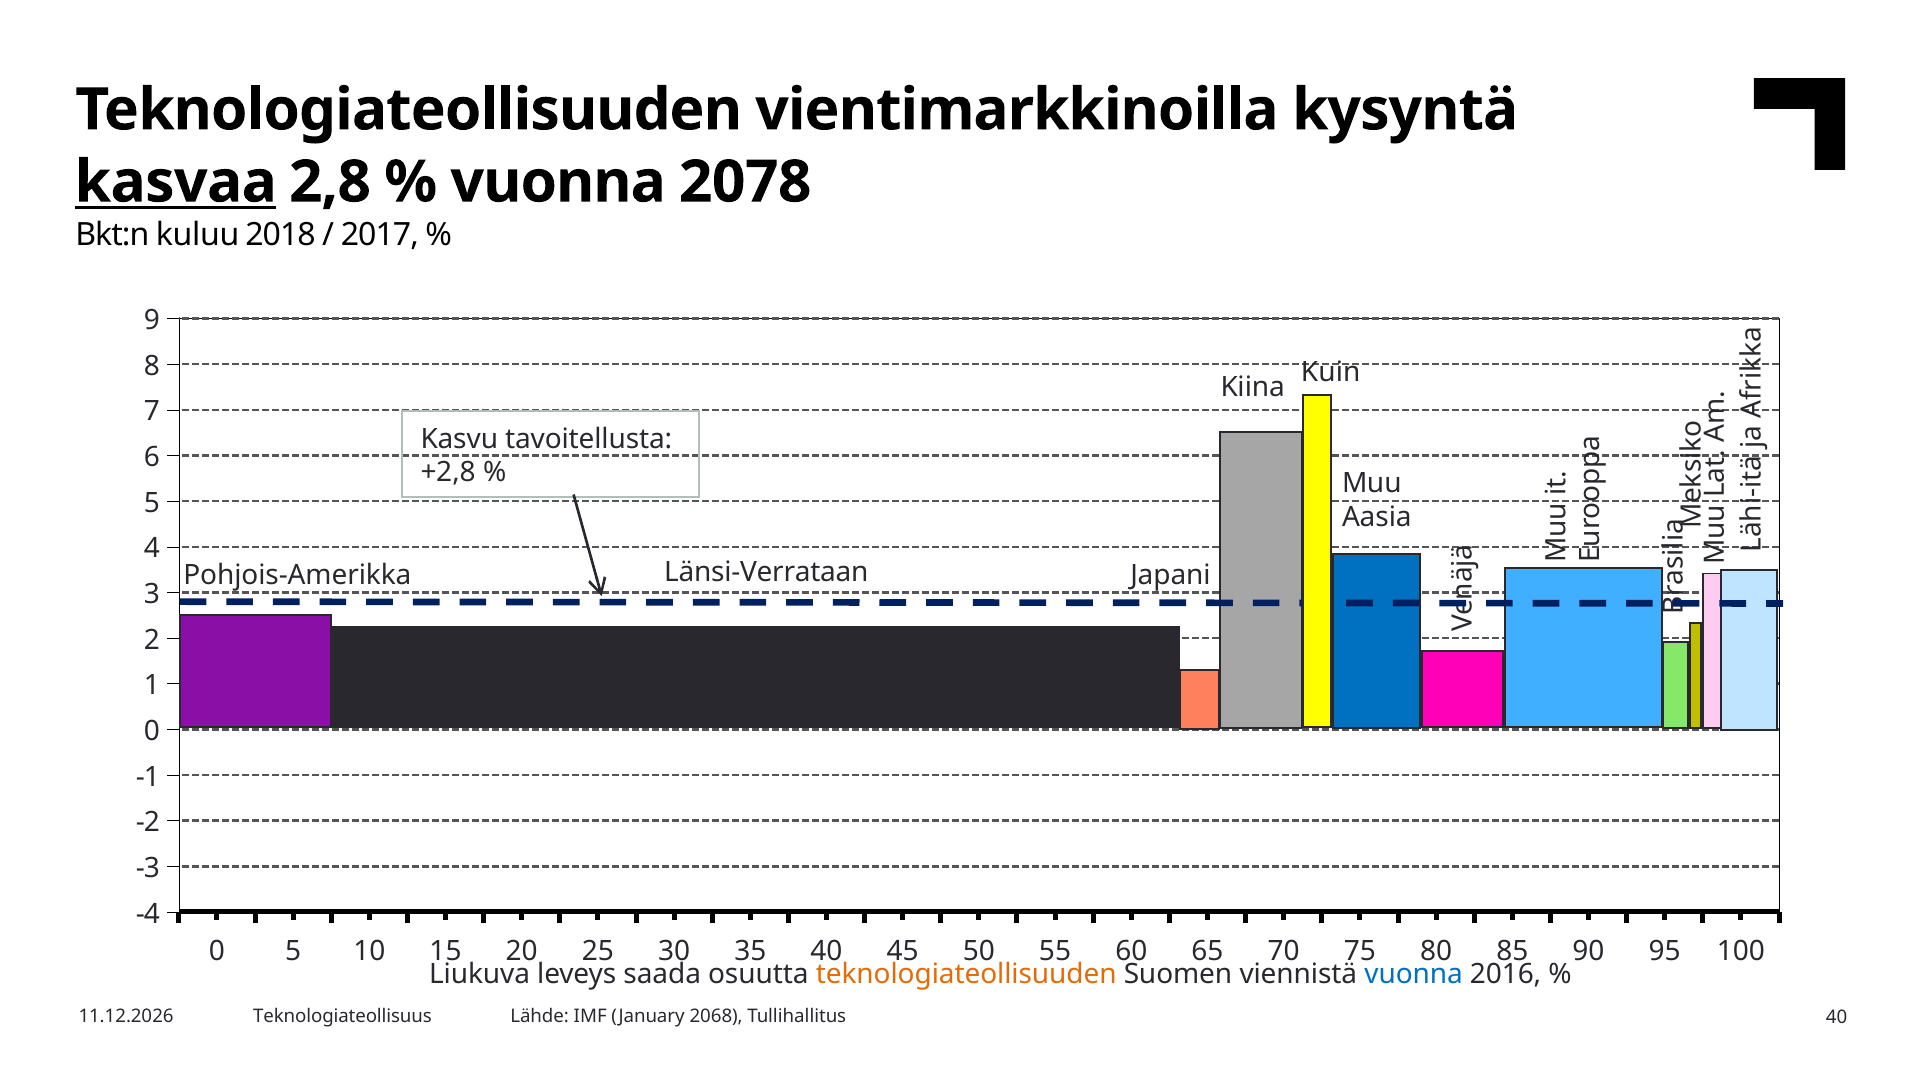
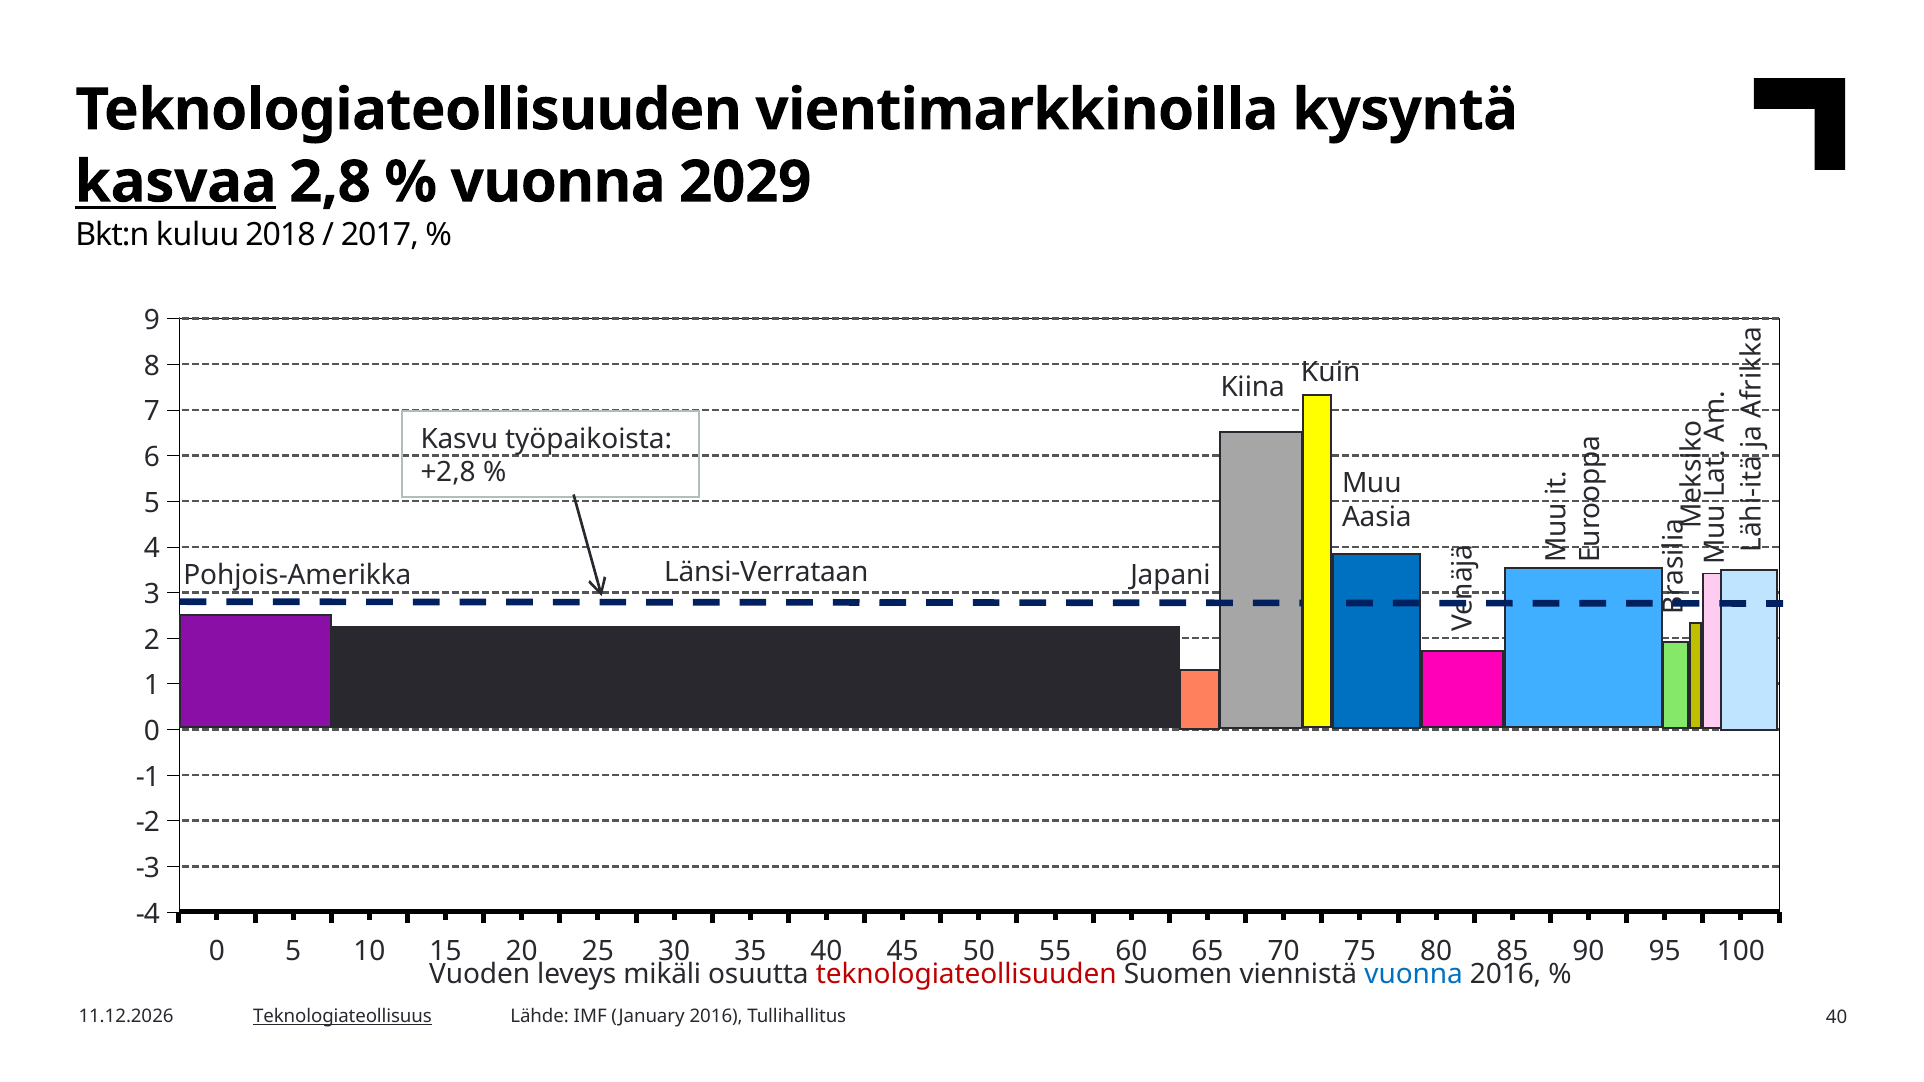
2078: 2078 -> 2029
tavoitellusta: tavoitellusta -> työpaikoista
Liukuva: Liukuva -> Vuoden
saada: saada -> mikäli
teknologiateollisuuden at (966, 975) colour: orange -> red
Teknologiateollisuus underline: none -> present
January 2068: 2068 -> 2016
